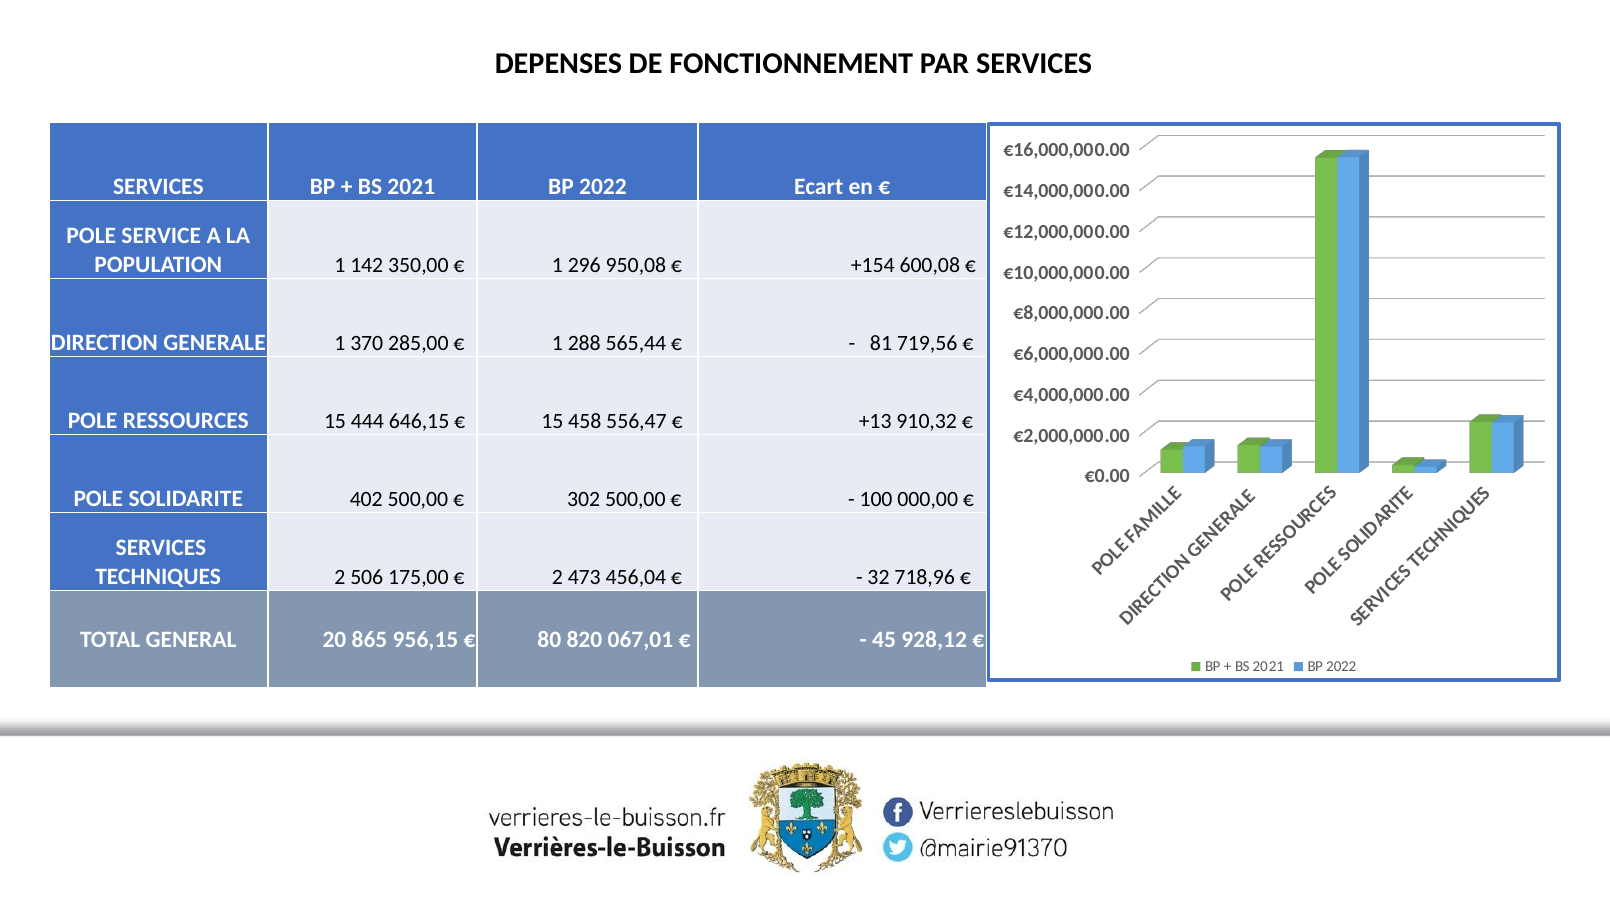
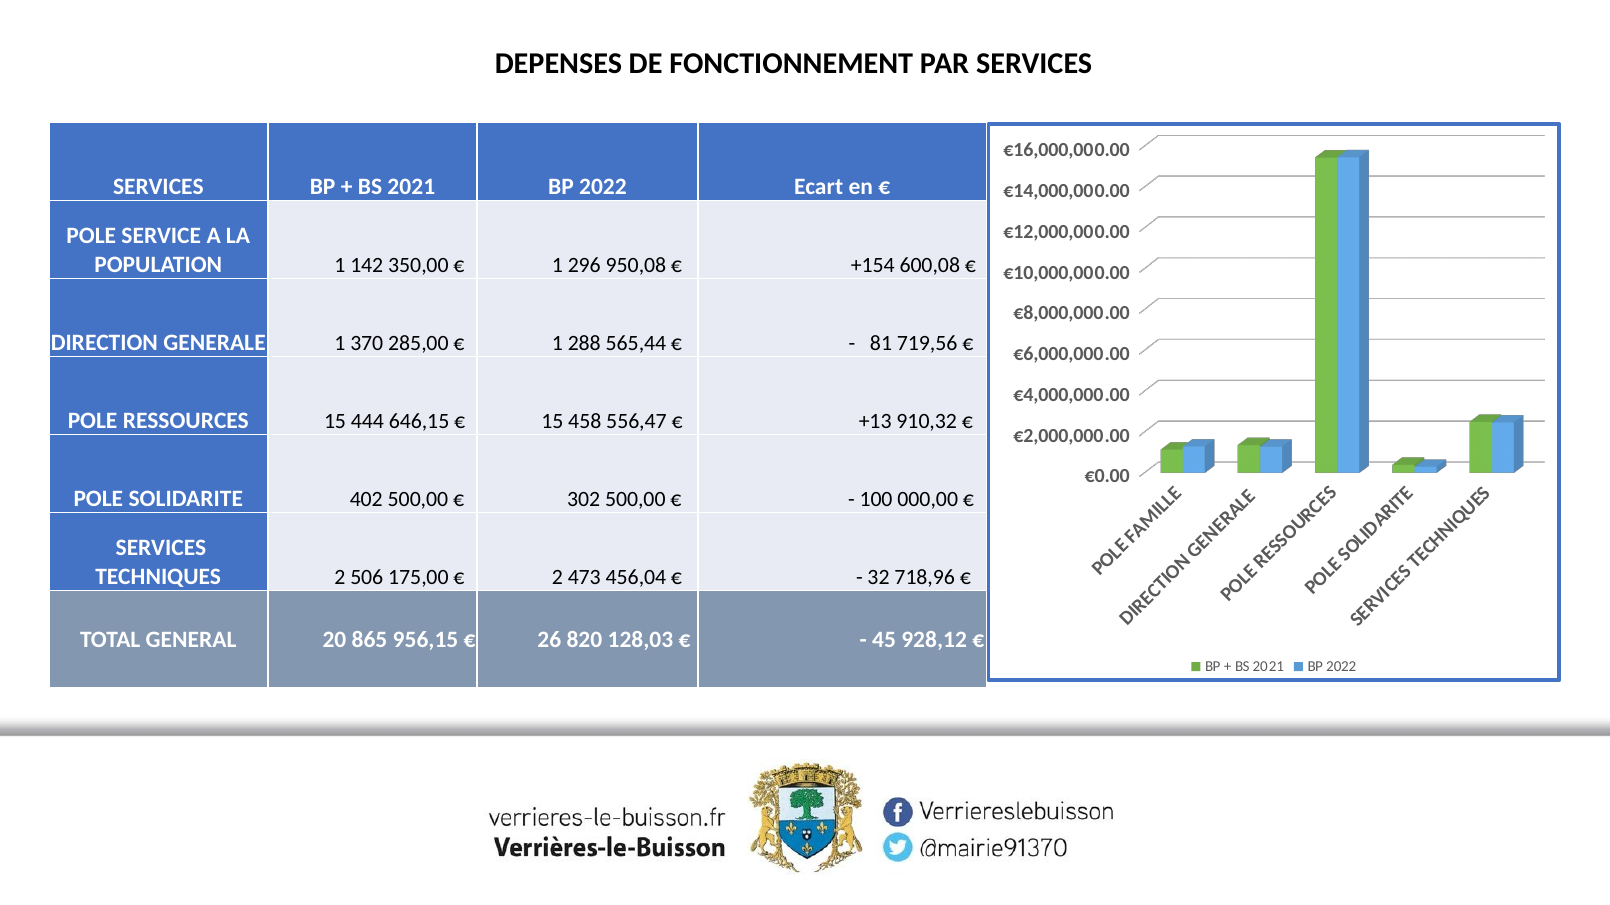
80: 80 -> 26
067,01: 067,01 -> 128,03
